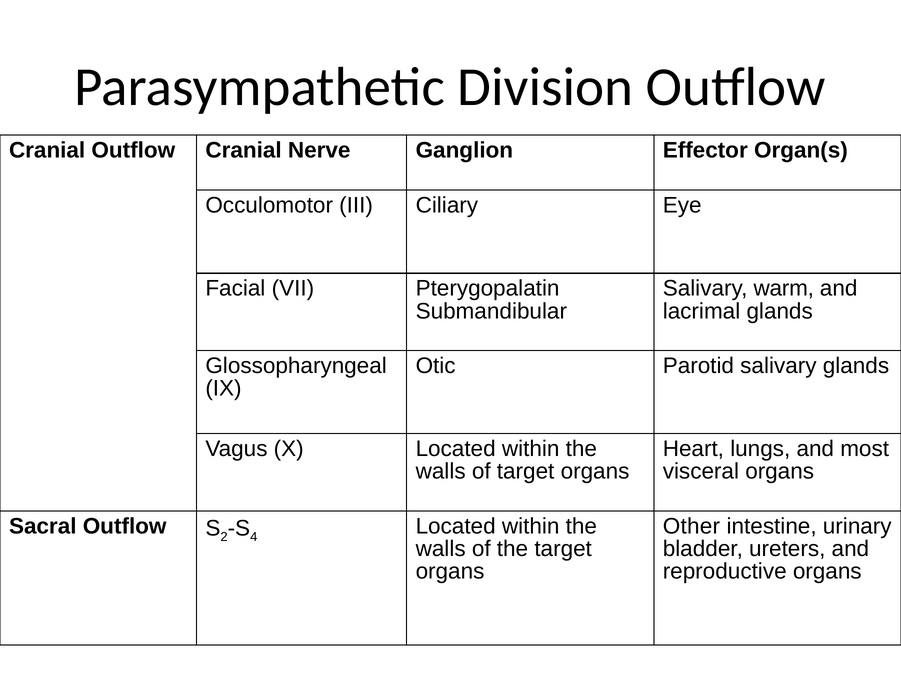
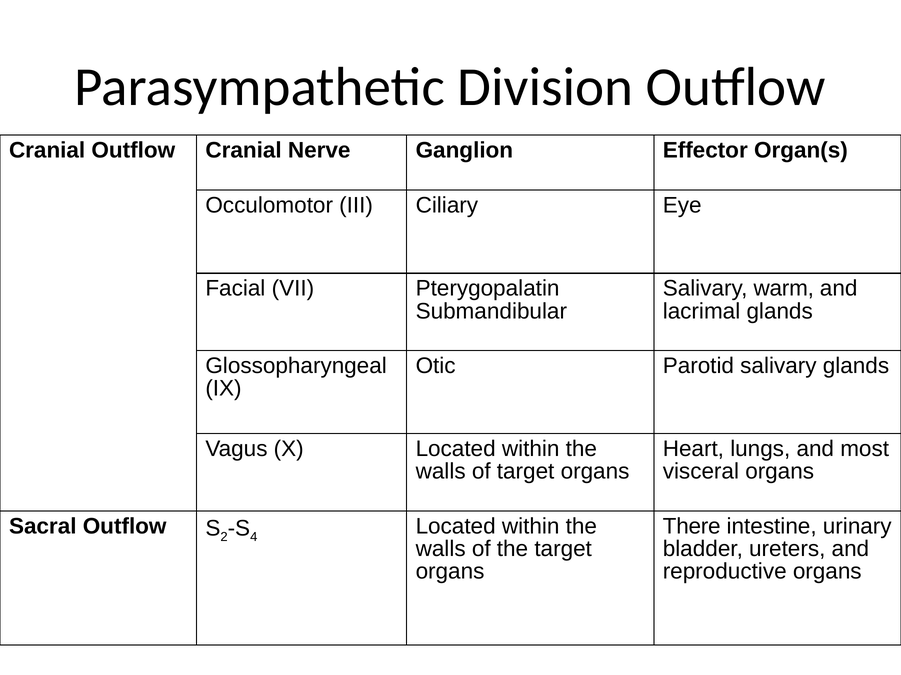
Other: Other -> There
